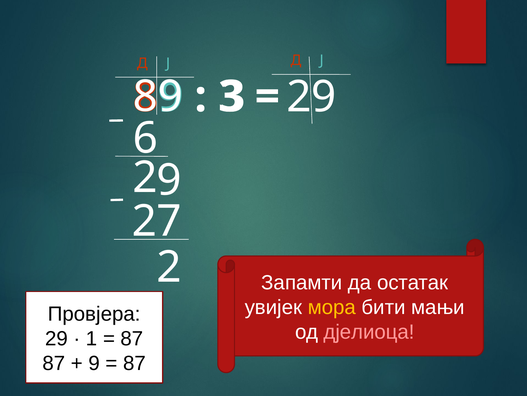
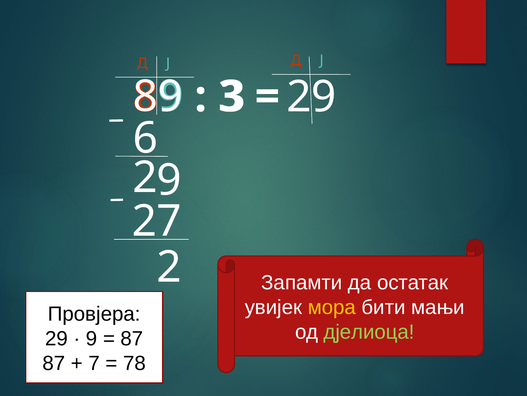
дјелиоца colour: pink -> light green
1 at (92, 338): 1 -> 9
9 at (94, 363): 9 -> 7
87 at (134, 363): 87 -> 78
